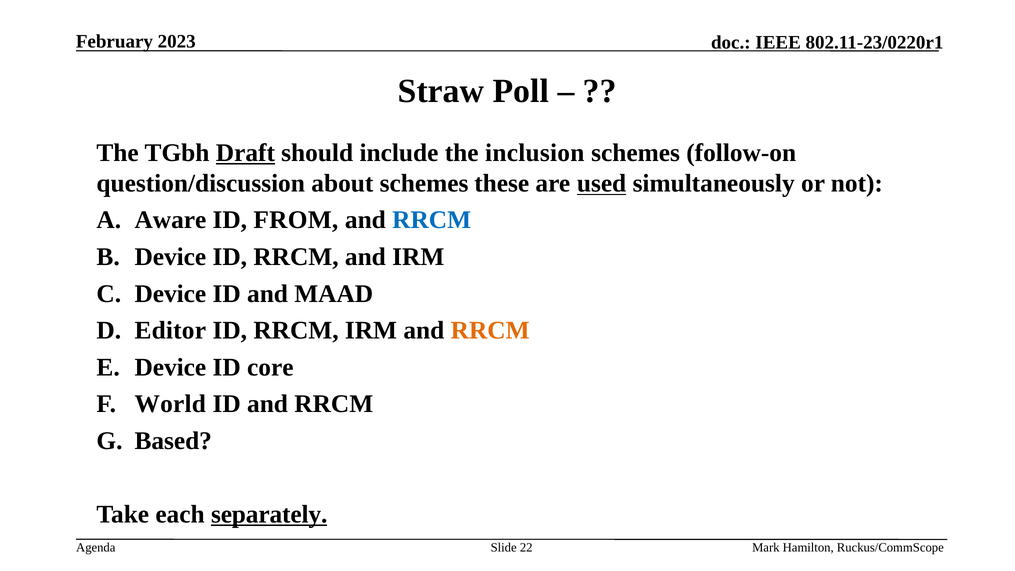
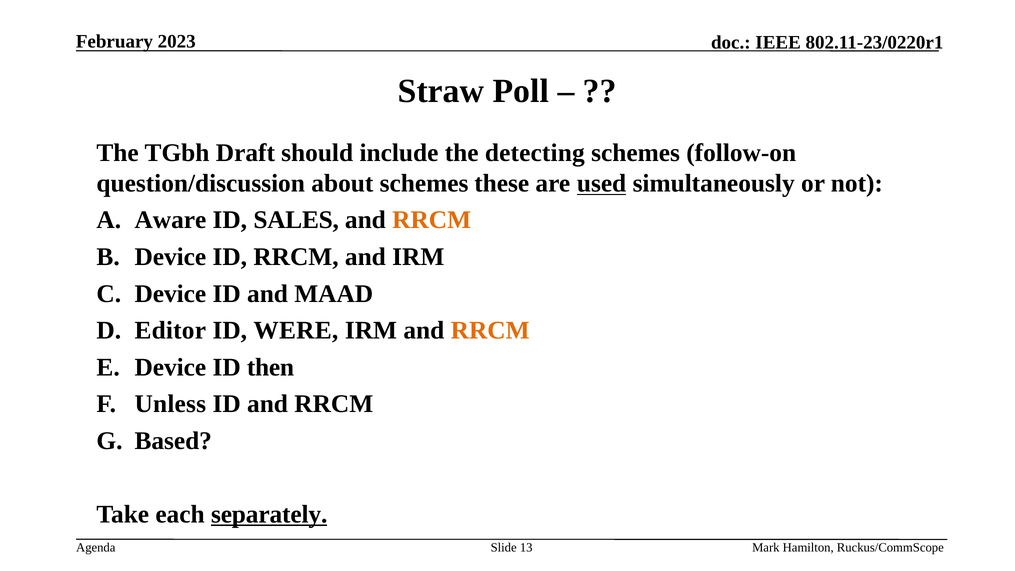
Draft underline: present -> none
inclusion: inclusion -> detecting
FROM: FROM -> SALES
RRCM at (432, 220) colour: blue -> orange
RRCM at (296, 330): RRCM -> WERE
core: core -> then
World: World -> Unless
22: 22 -> 13
